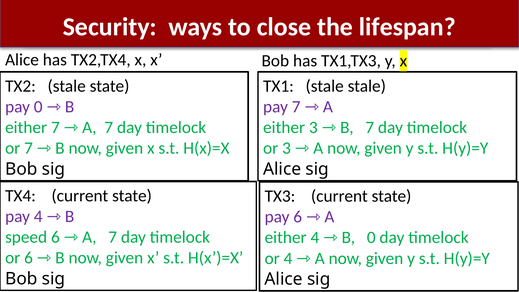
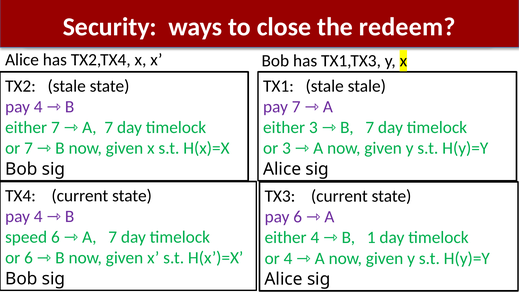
lifespan: lifespan -> redeem
0 at (38, 107): 0 -> 4
B 0: 0 -> 1
